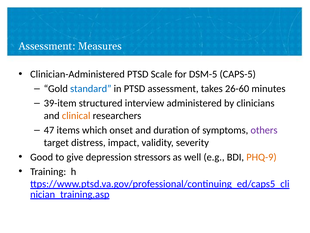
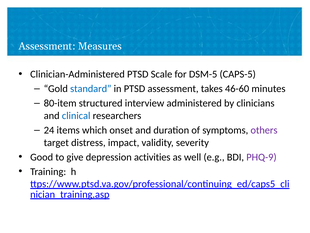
26-60: 26-60 -> 46-60
39-item: 39-item -> 80-item
clinical colour: orange -> blue
47: 47 -> 24
stressors: stressors -> activities
PHQ-9 colour: orange -> purple
